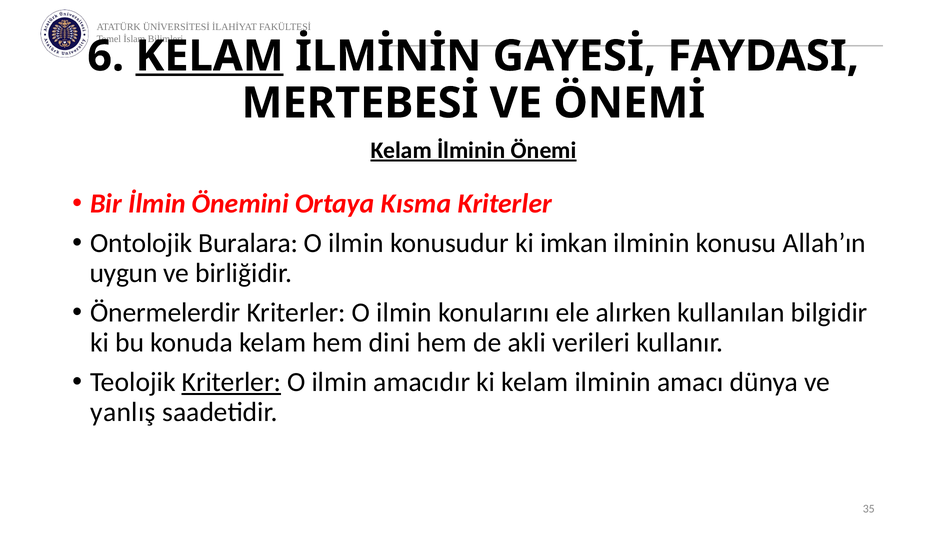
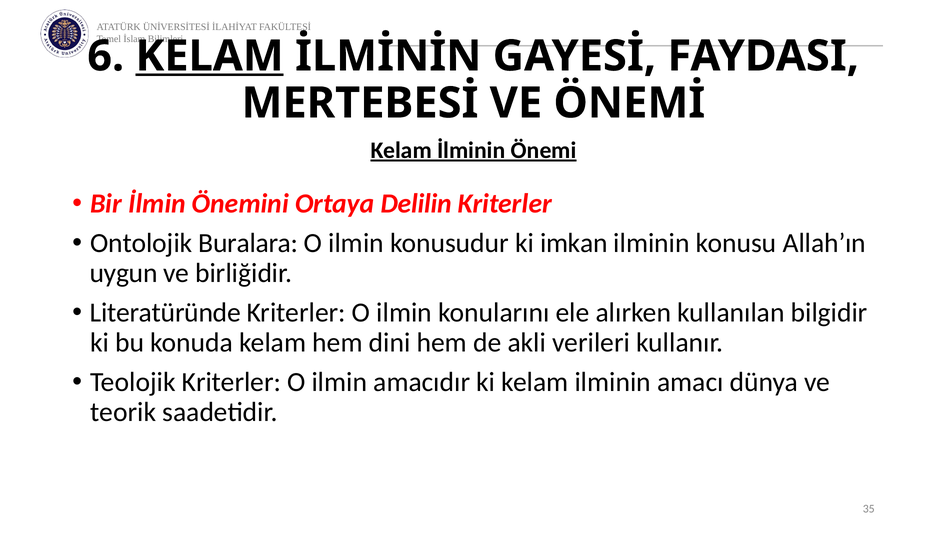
Kısma: Kısma -> Delilin
Önermelerdir: Önermelerdir -> Literatüründe
Kriterler at (231, 382) underline: present -> none
yanlış: yanlış -> teorik
